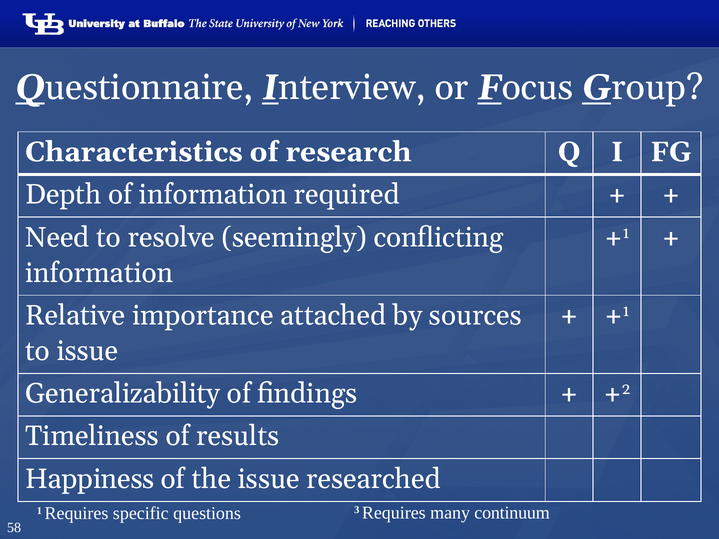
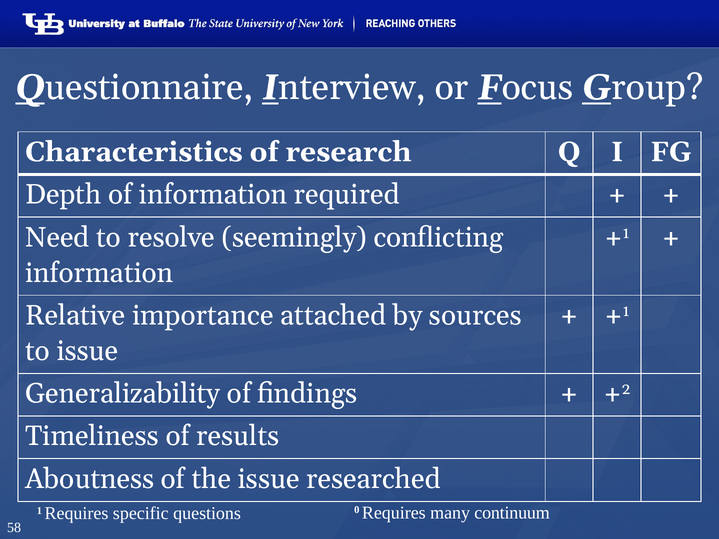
Happiness: Happiness -> Aboutness
3: 3 -> 0
